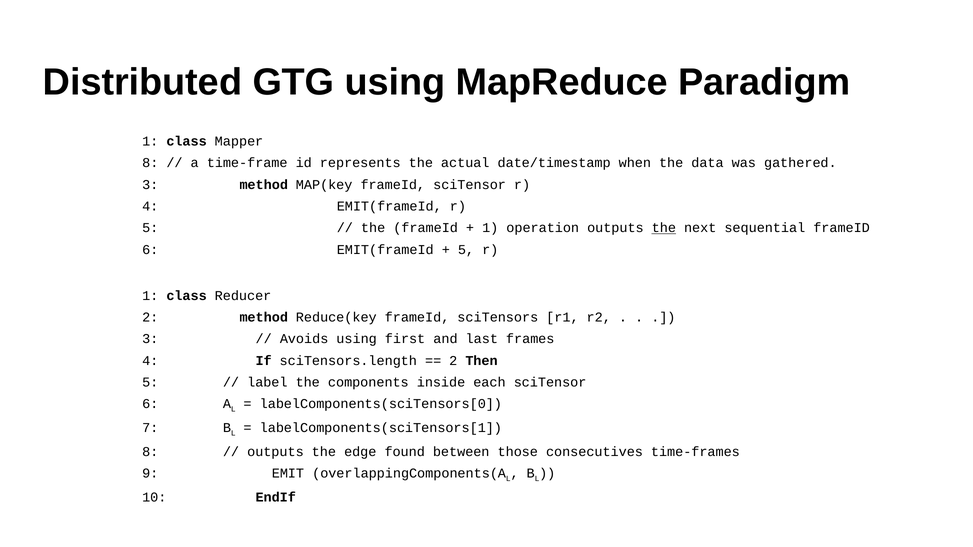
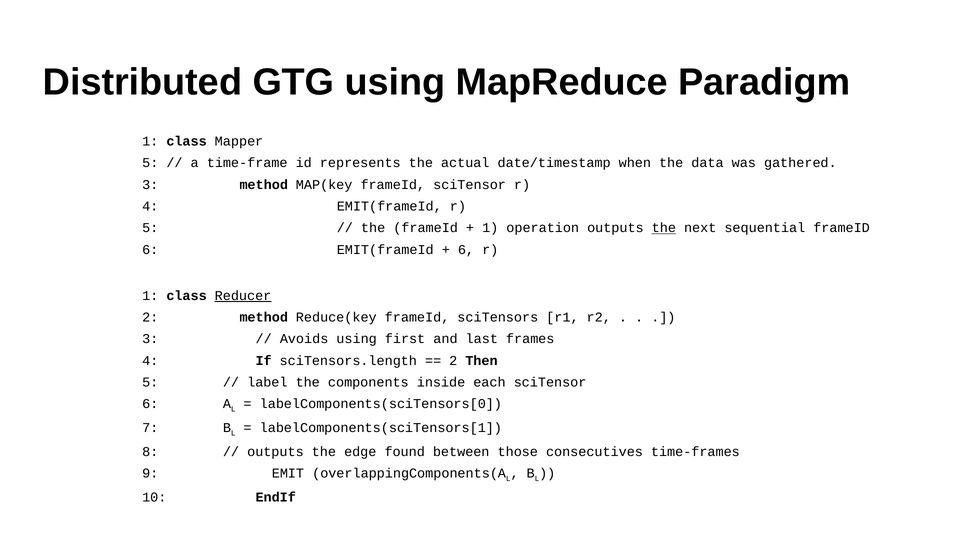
8 at (150, 163): 8 -> 5
5 at (466, 250): 5 -> 6
Reducer underline: none -> present
